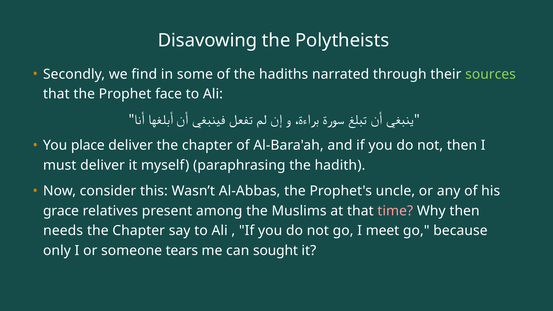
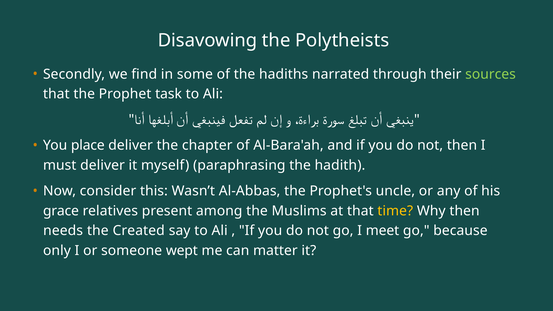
face: face -> task
time colour: pink -> yellow
Chapter at (139, 231): Chapter -> Created
tears: tears -> wept
sought: sought -> matter
